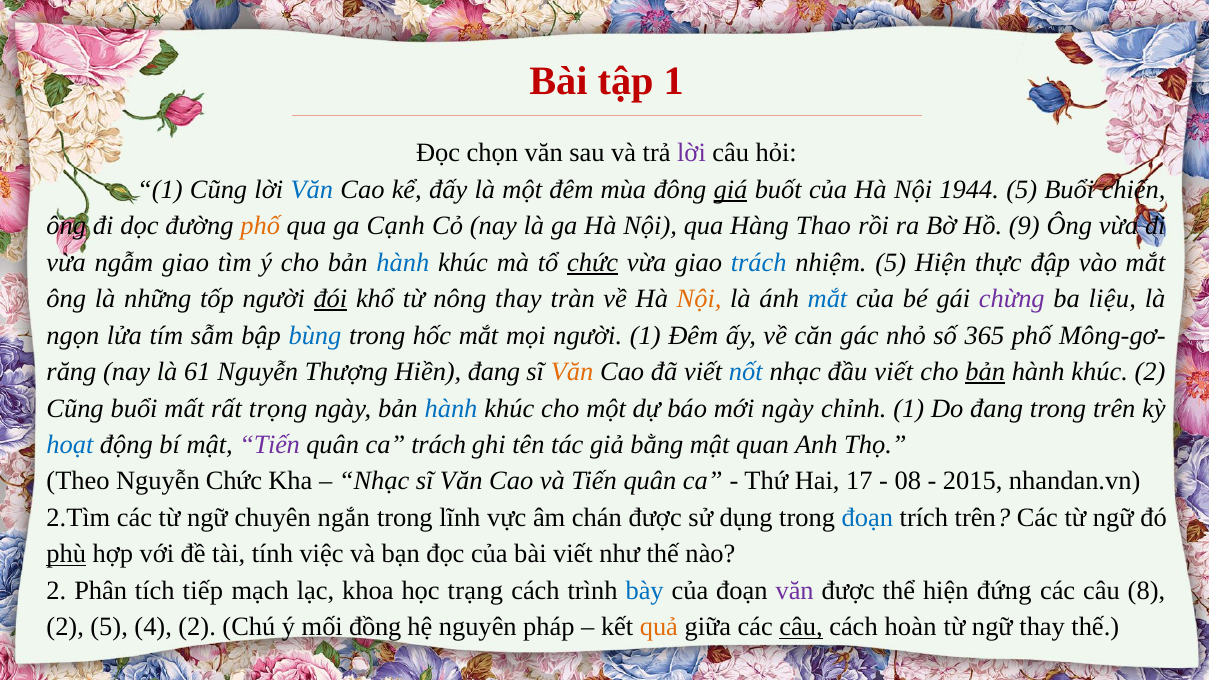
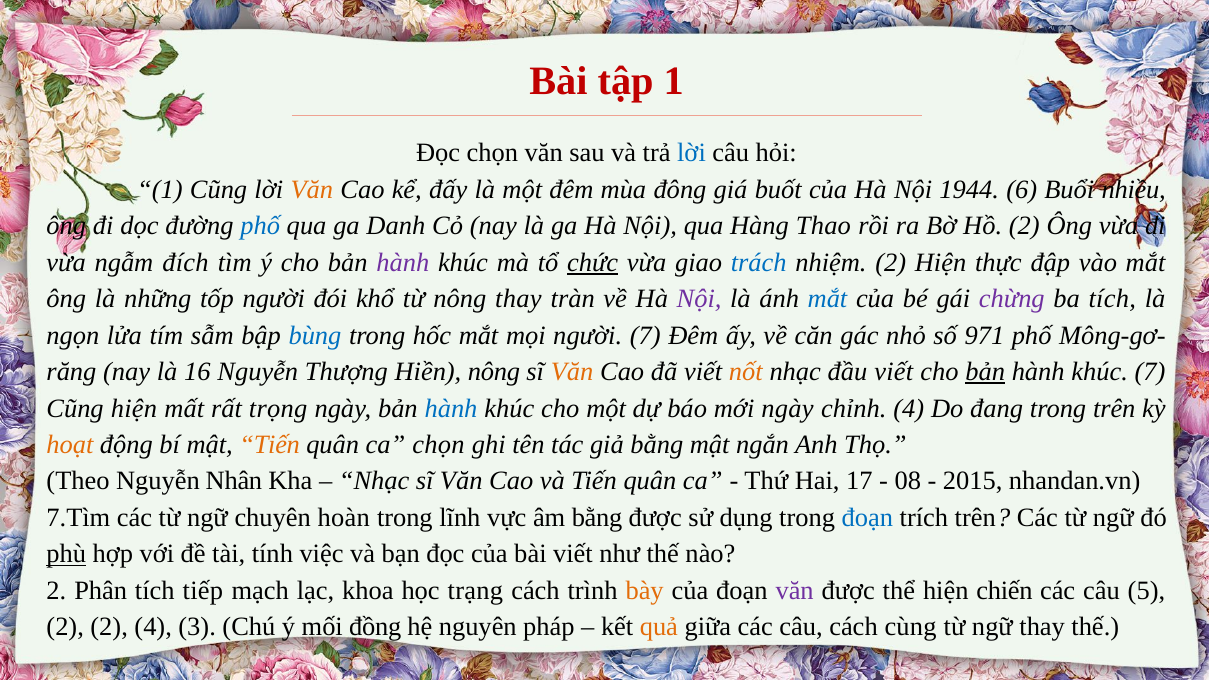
lời at (691, 153) colour: purple -> blue
Văn at (312, 190) colour: blue -> orange
giá underline: present -> none
1944 5: 5 -> 6
chiến: chiến -> nhiều
phố at (260, 226) colour: orange -> blue
Cạnh: Cạnh -> Danh
Hồ 9: 9 -> 2
ngẫm giao: giao -> đích
hành at (403, 263) colour: blue -> purple
nhiệm 5: 5 -> 2
đói underline: present -> none
Nội at (699, 299) colour: orange -> purple
ba liệu: liệu -> tích
người 1: 1 -> 7
365: 365 -> 971
61: 61 -> 16
Hiền đang: đang -> nông
nốt colour: blue -> orange
khúc 2: 2 -> 7
Cũng buổi: buổi -> hiện
chỉnh 1: 1 -> 4
hoạt colour: blue -> orange
Tiến at (270, 445) colour: purple -> orange
ca trách: trách -> chọn
quan: quan -> ngắn
Nguyễn Chức: Chức -> Nhân
2.Tìm: 2.Tìm -> 7.Tìm
ngắn: ngắn -> hoàn
âm chán: chán -> bằng
bày colour: blue -> orange
đứng: đứng -> chiến
8: 8 -> 5
2 5: 5 -> 2
4 2: 2 -> 3
câu at (801, 627) underline: present -> none
hoàn: hoàn -> cùng
